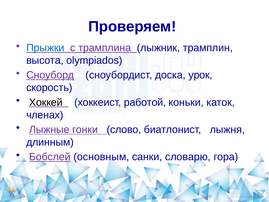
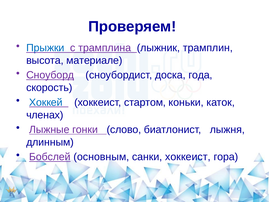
olympiados: olympiados -> материале
урок: урок -> года
Хоккей colour: black -> blue
работой: работой -> стартом
санки словарю: словарю -> хоккеист
